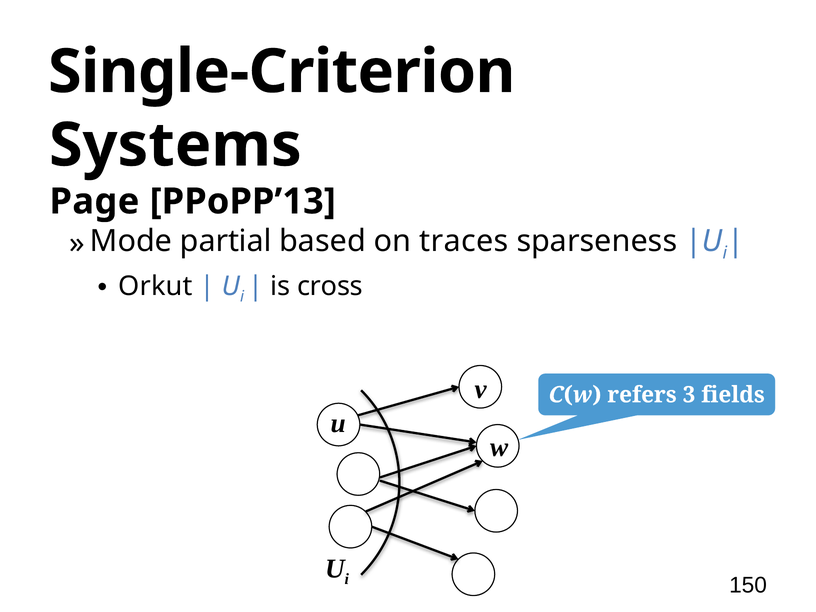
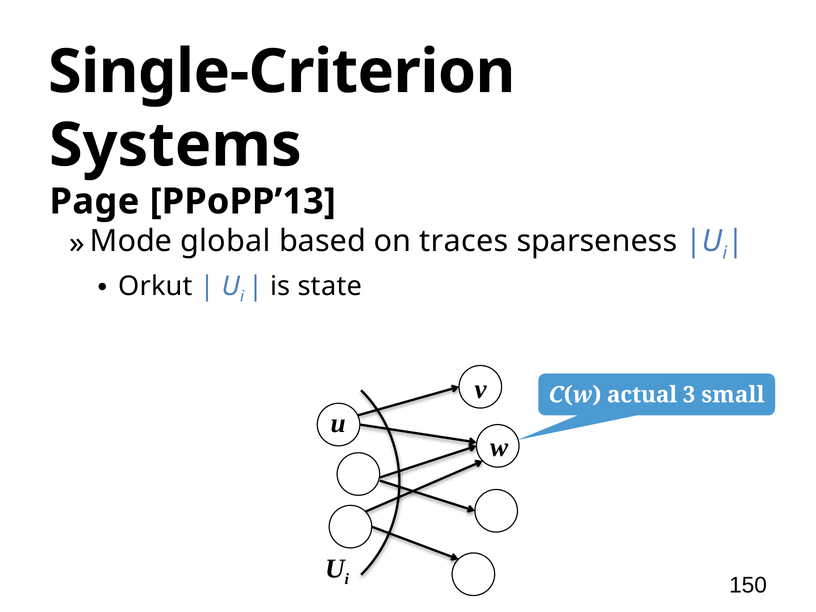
partial: partial -> global
cross: cross -> state
refers: refers -> actual
fields: fields -> small
